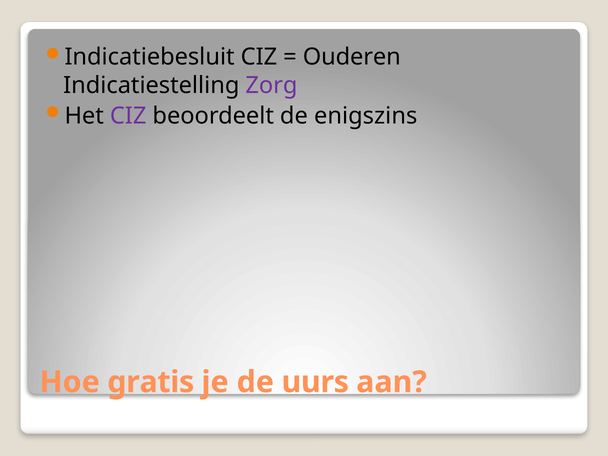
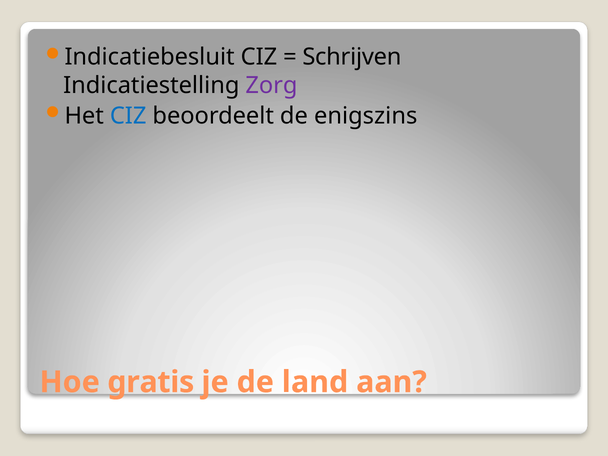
Ouderen: Ouderen -> Schrijven
CIZ at (128, 116) colour: purple -> blue
uurs: uurs -> land
